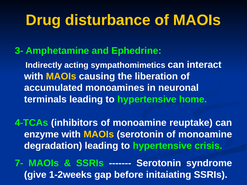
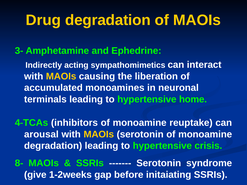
Drug disturbance: disturbance -> degradation
enzyme: enzyme -> arousal
7-: 7- -> 8-
